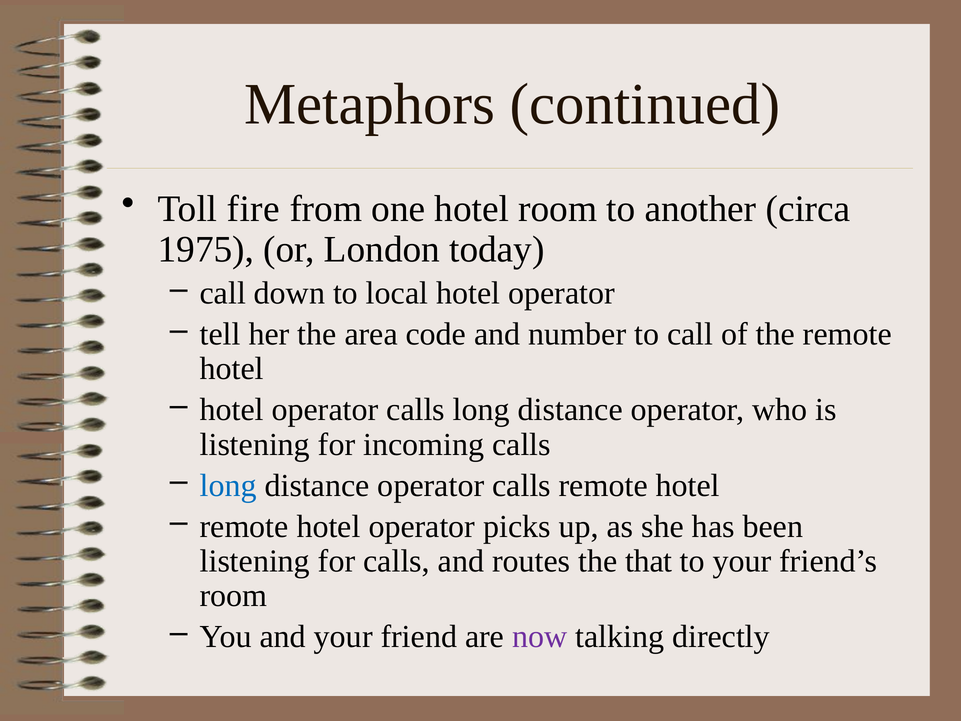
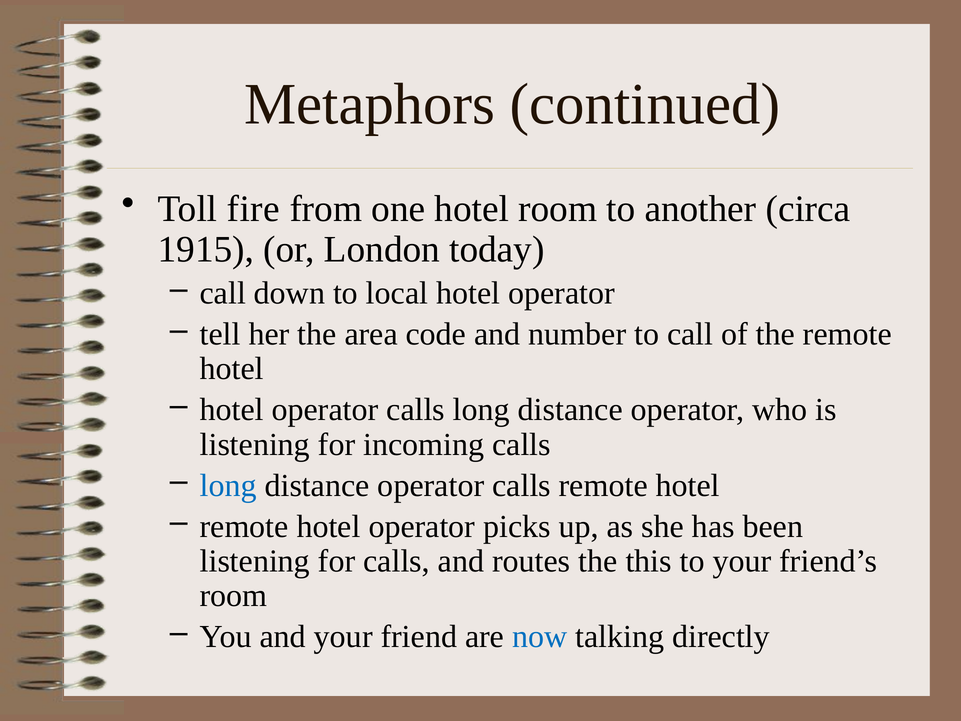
1975: 1975 -> 1915
that: that -> this
now colour: purple -> blue
